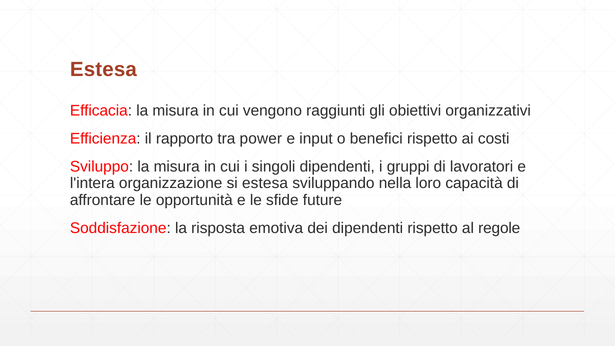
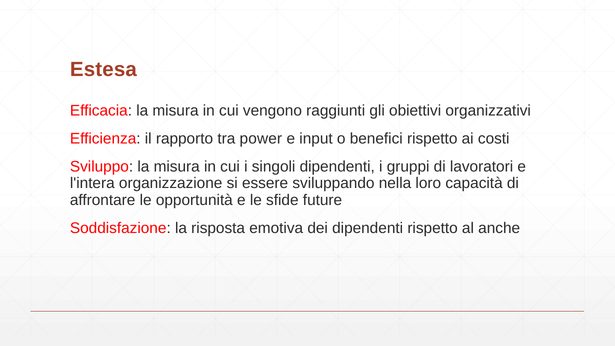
si estesa: estesa -> essere
regole: regole -> anche
